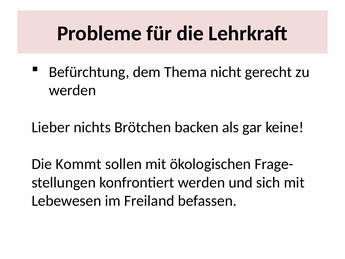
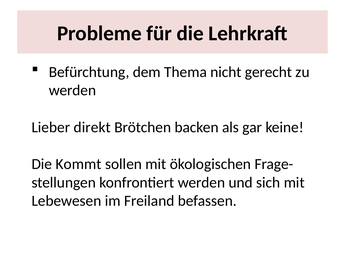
nichts: nichts -> direkt
